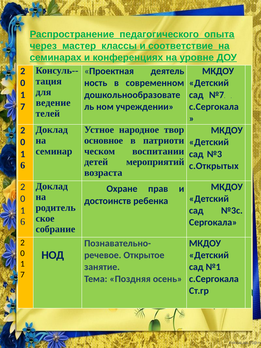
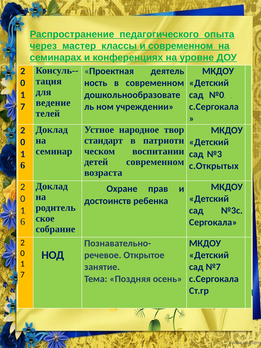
и соответствие: соответствие -> современном
№7: №7 -> №0
основное: основное -> стандарт
детей мероприятий: мероприятий -> современном
№1: №1 -> №7
